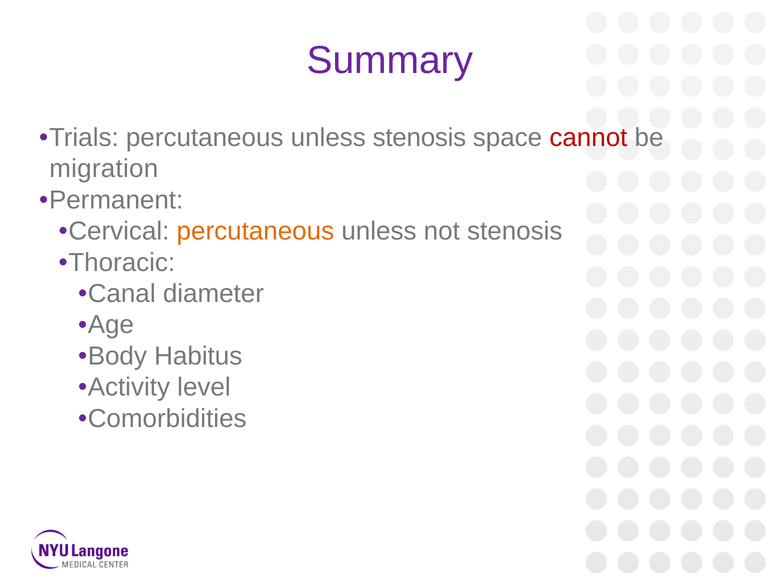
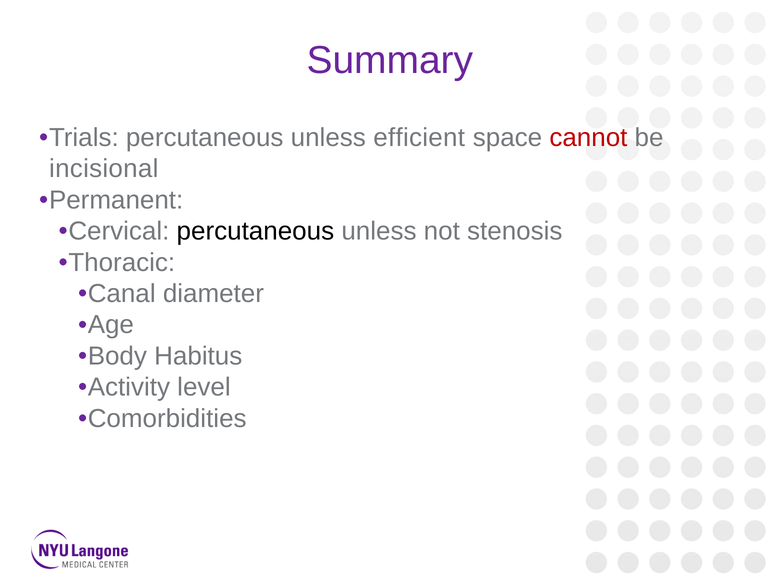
unless stenosis: stenosis -> efficient
migration: migration -> incisional
percutaneous at (255, 231) colour: orange -> black
